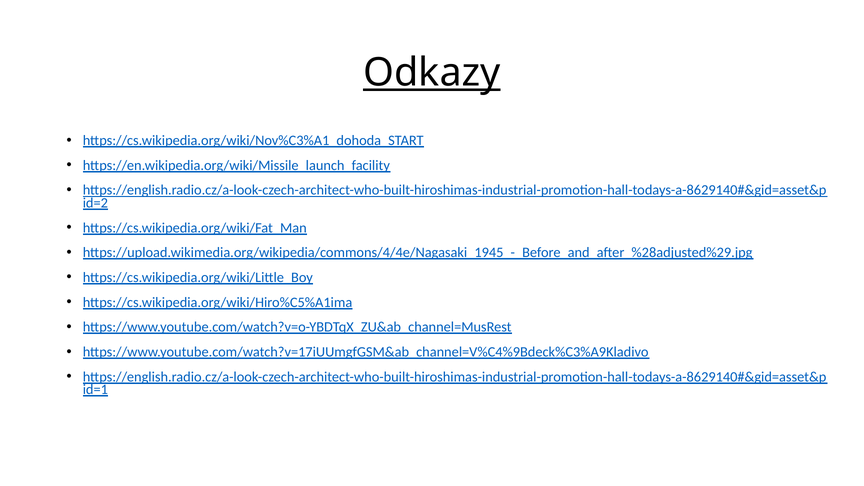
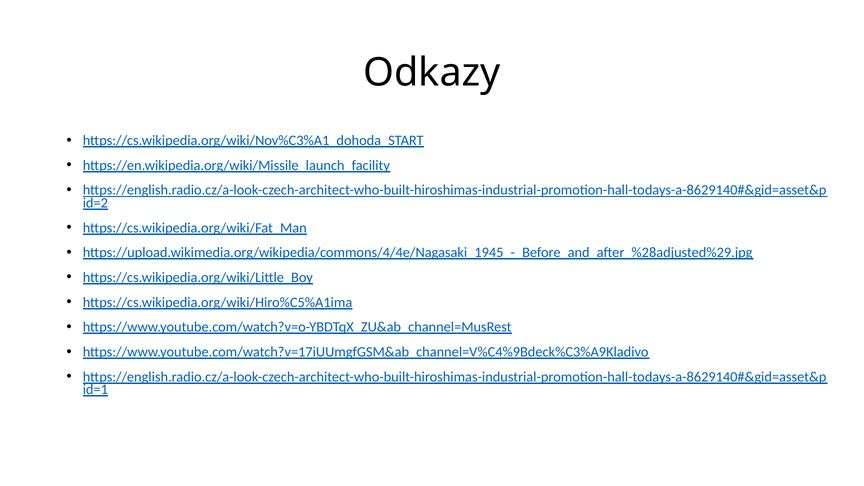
Odkazy underline: present -> none
